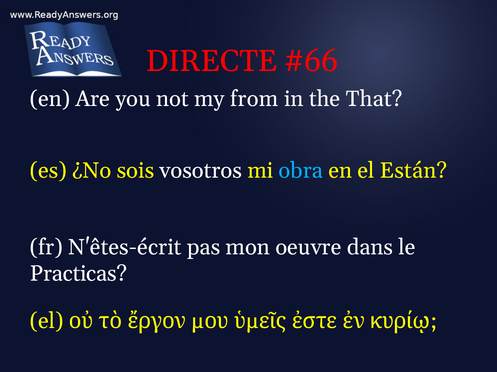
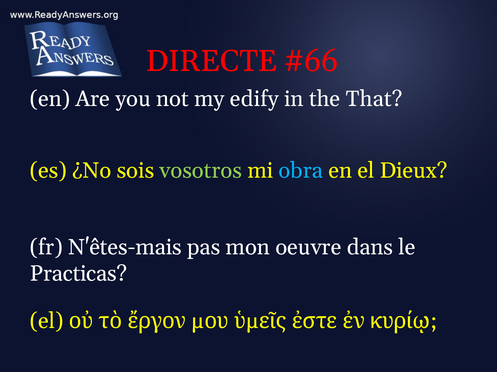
from: from -> edify
vosotros colour: white -> light green
Están: Están -> Dieux
N'êtes-écrit: N'êtes-écrit -> N'êtes-mais
